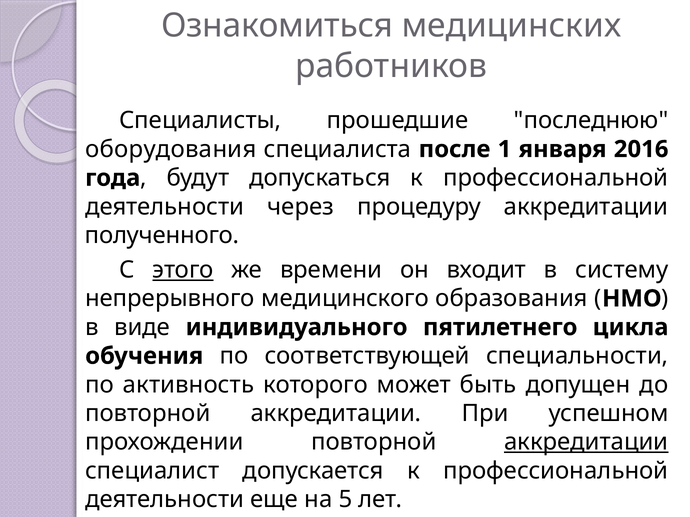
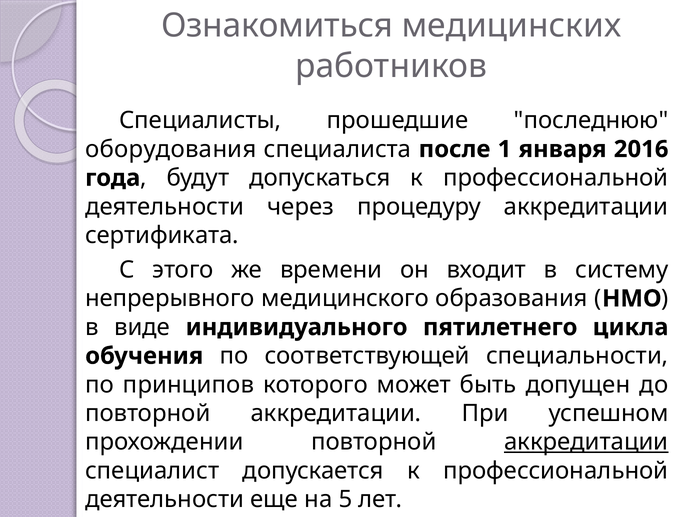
полученного: полученного -> сертификата
этого underline: present -> none
активность: активность -> принципов
